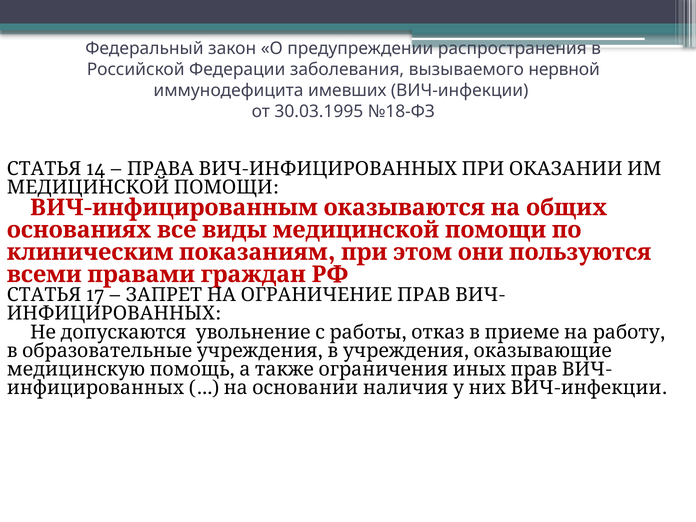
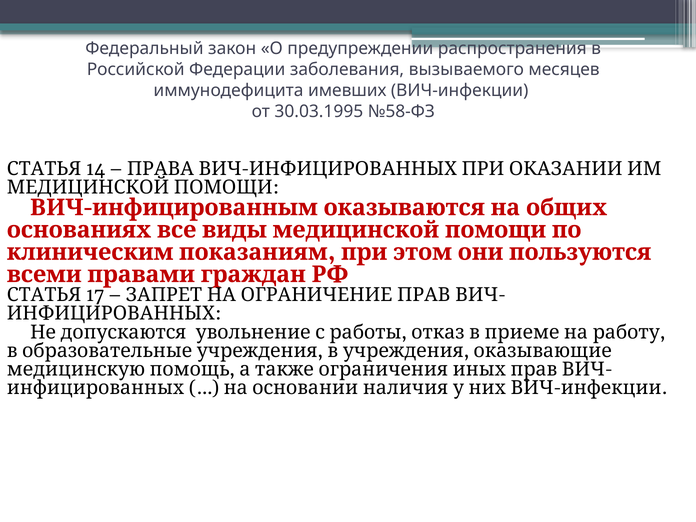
нервной: нервной -> месяцев
№18-ФЗ: №18-ФЗ -> №58-ФЗ
